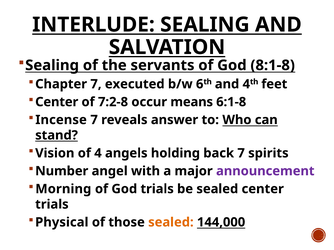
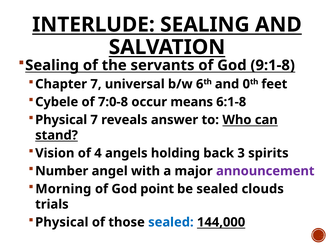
8:1-8: 8:1-8 -> 9:1-8
executed: executed -> universal
and 4: 4 -> 0
Center at (57, 102): Center -> Cybele
7:2-8: 7:2-8 -> 7:0-8
Incense at (61, 120): Incense -> Physical
back 7: 7 -> 3
God trials: trials -> point
sealed center: center -> clouds
sealed at (171, 223) colour: orange -> blue
